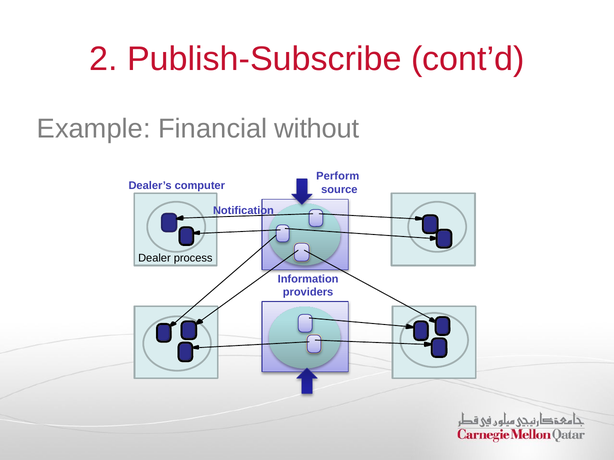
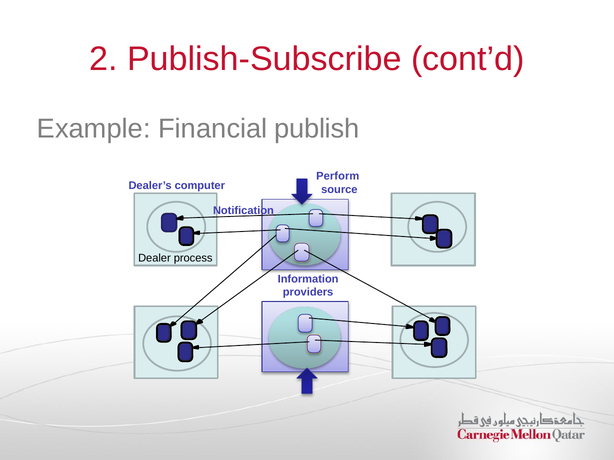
without: without -> publish
